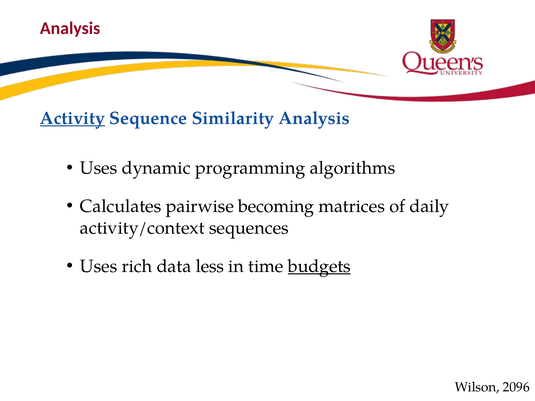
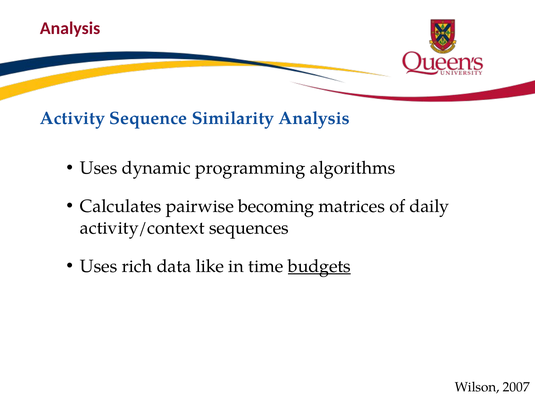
Activity underline: present -> none
less: less -> like
2096: 2096 -> 2007
